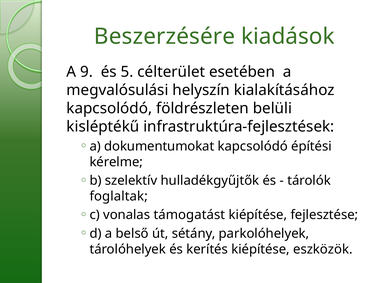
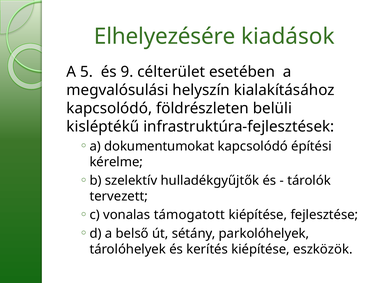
Beszerzésére: Beszerzésére -> Elhelyezésére
9: 9 -> 5
5: 5 -> 9
foglaltak: foglaltak -> tervezett
támogatást: támogatást -> támogatott
